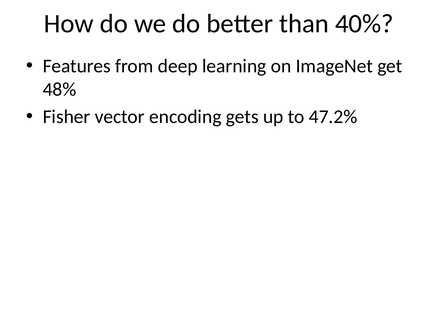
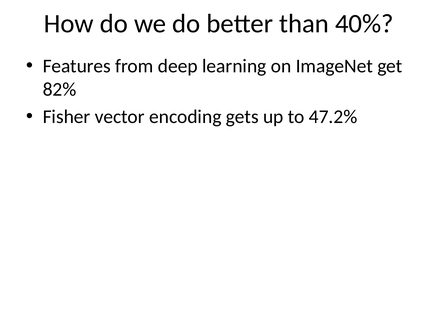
48%: 48% -> 82%
